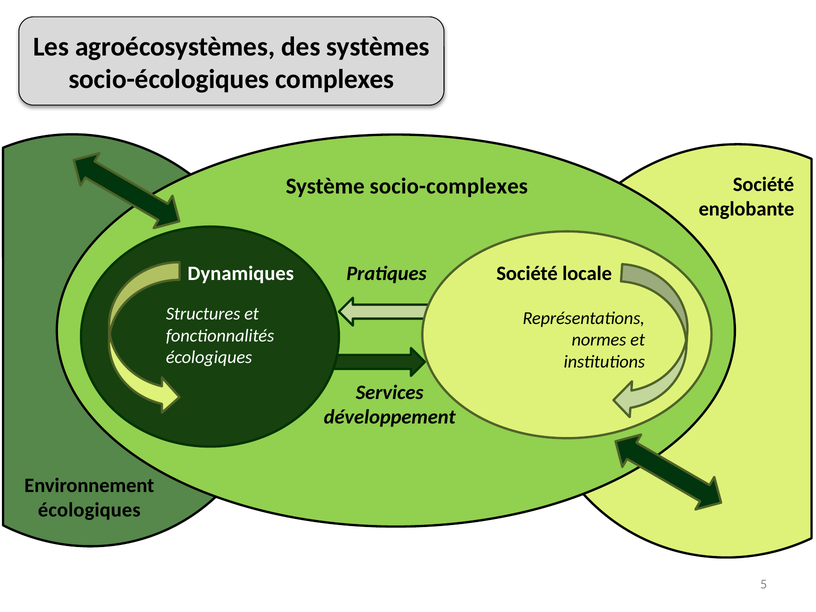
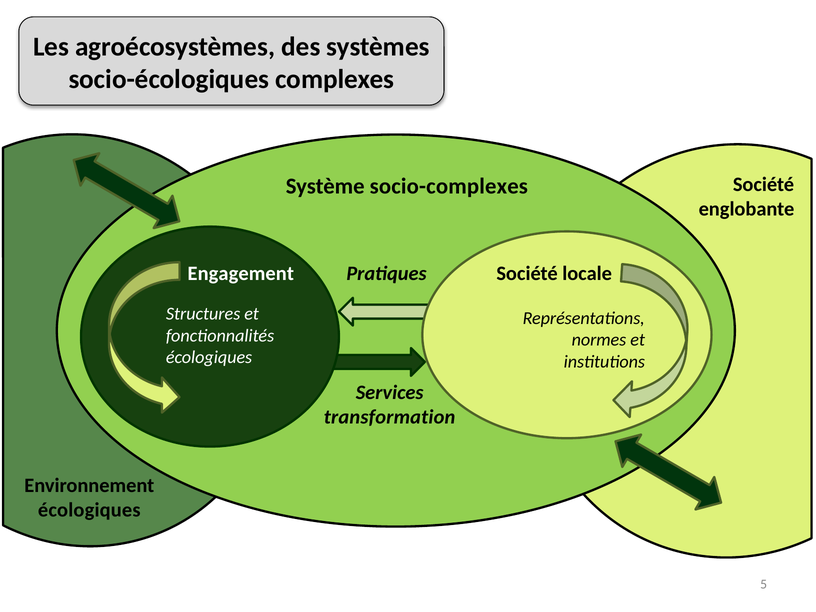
Dynamiques: Dynamiques -> Engagement
développement: développement -> transformation
